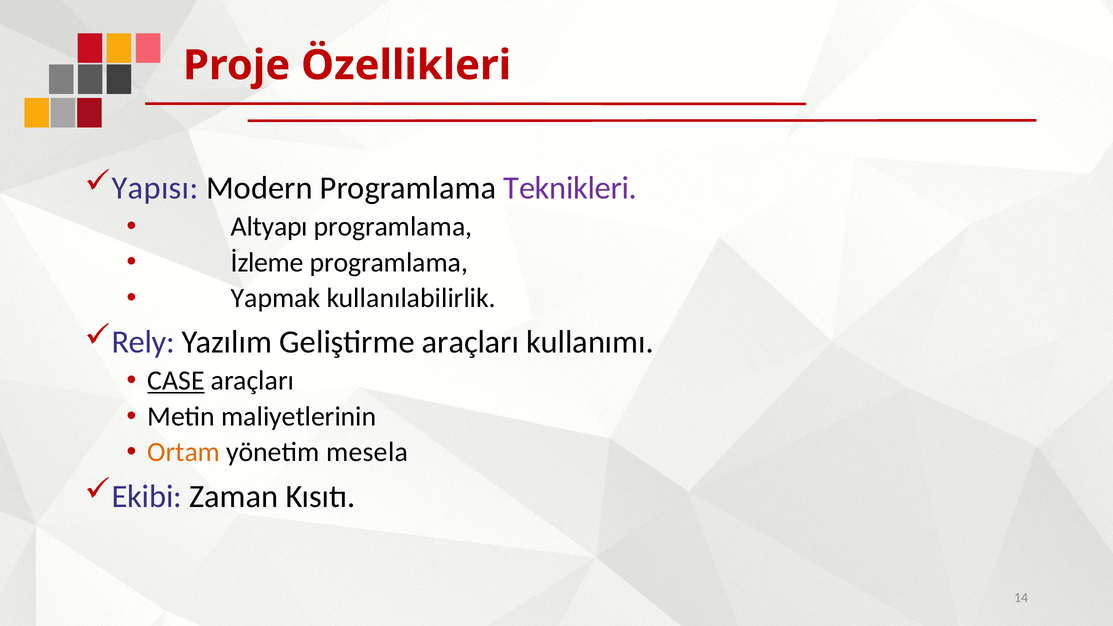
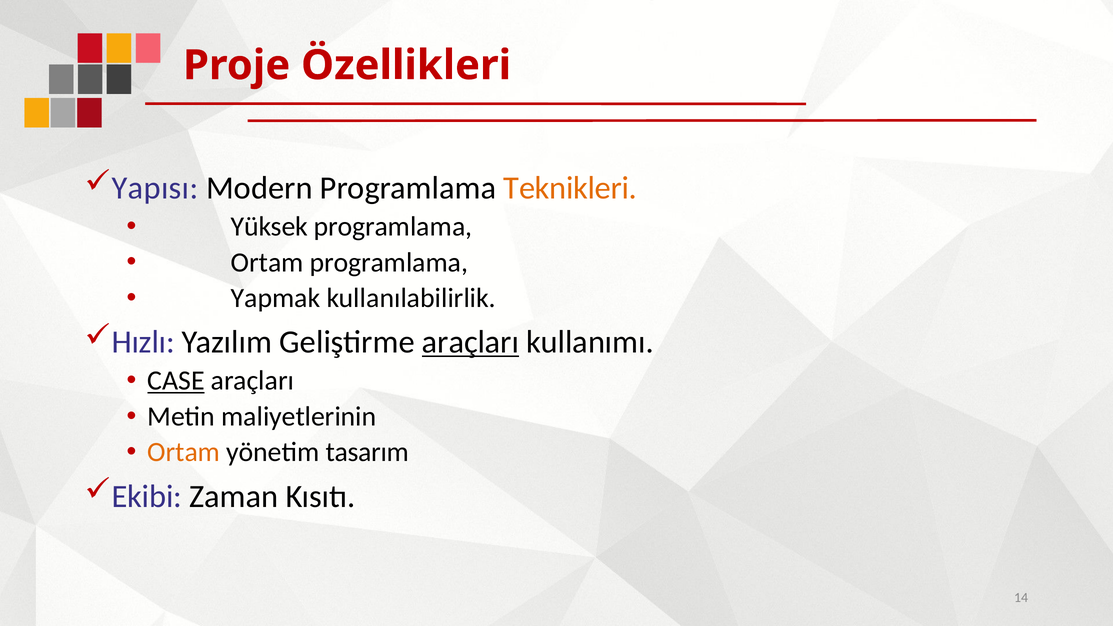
Teknikleri colour: purple -> orange
Altyapı: Altyapı -> Yüksek
İzleme at (267, 262): İzleme -> Ortam
Rely: Rely -> Hızlı
araçları at (471, 342) underline: none -> present
mesela: mesela -> tasarım
